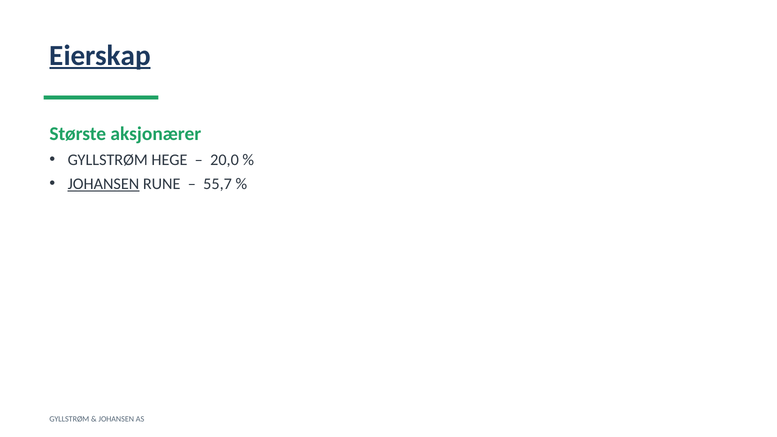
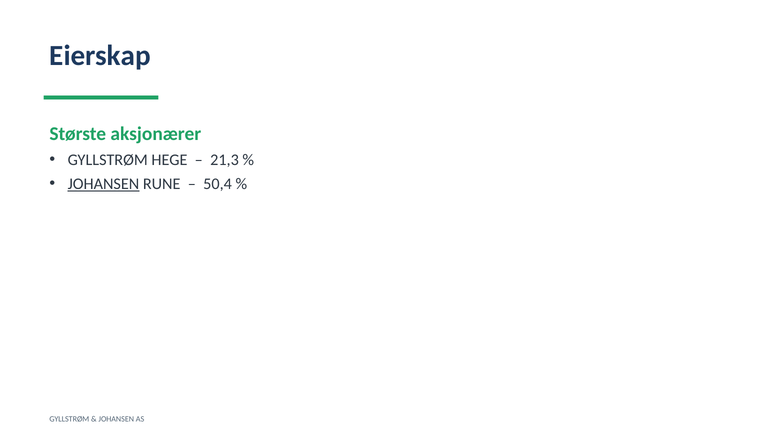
Eierskap underline: present -> none
20,0: 20,0 -> 21,3
55,7: 55,7 -> 50,4
